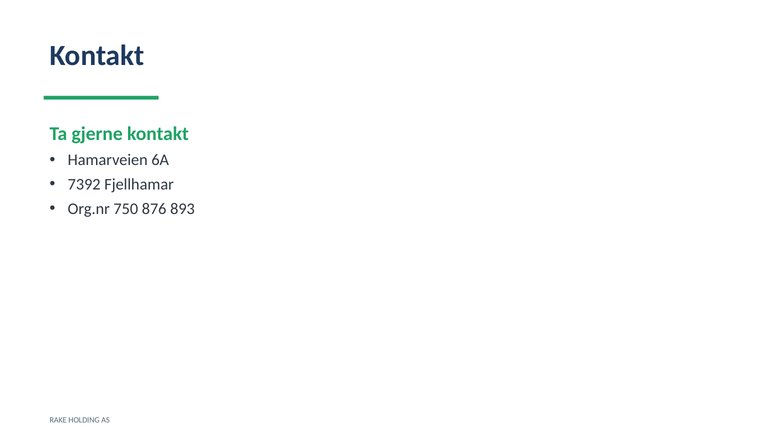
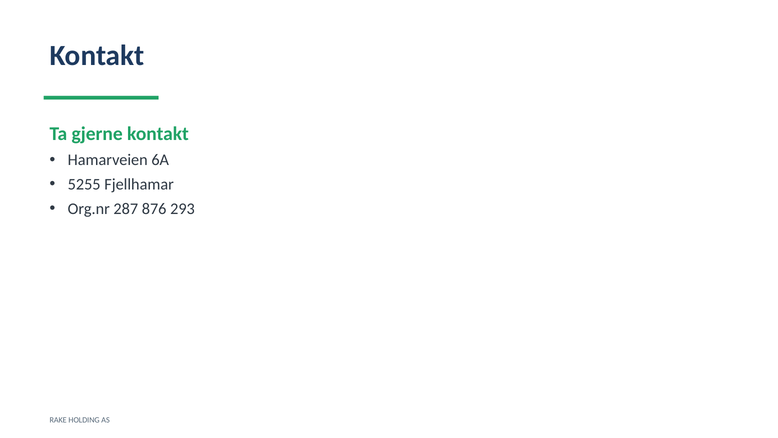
7392: 7392 -> 5255
750: 750 -> 287
893: 893 -> 293
